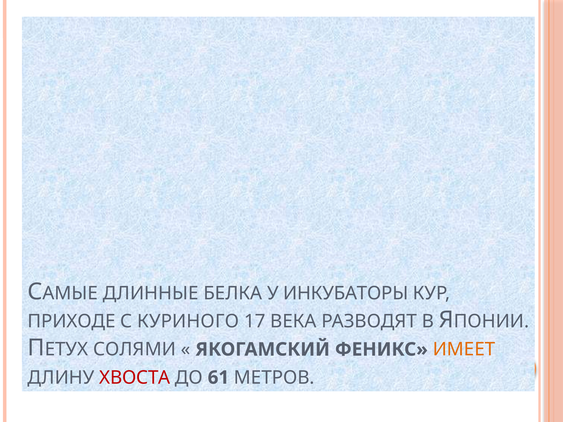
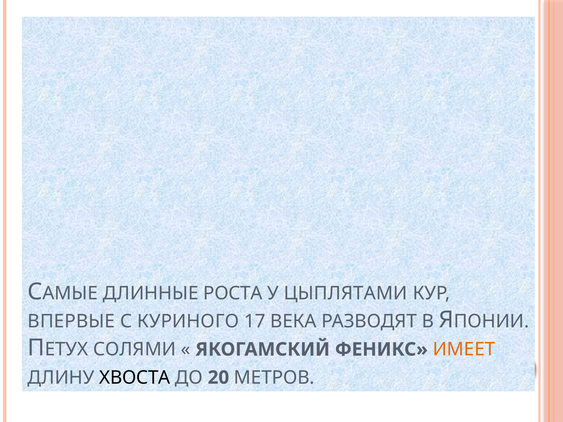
БЕЛКА: БЕЛКА -> РОСТА
ИНКУБАТОРЫ: ИНКУБАТОРЫ -> ЦЫПЛЯТАМИ
ПРИХОДЕ: ПРИХОДЕ -> ВПЕРВЫЕ
ХВОСТА colour: red -> black
61: 61 -> 20
